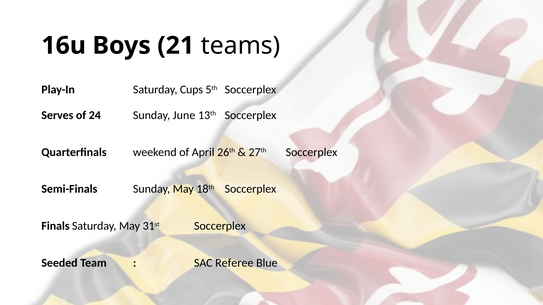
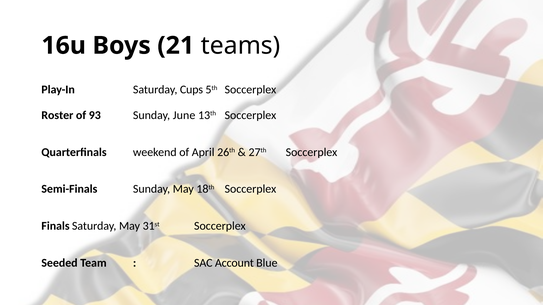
Serves: Serves -> Roster
24: 24 -> 93
Referee: Referee -> Account
